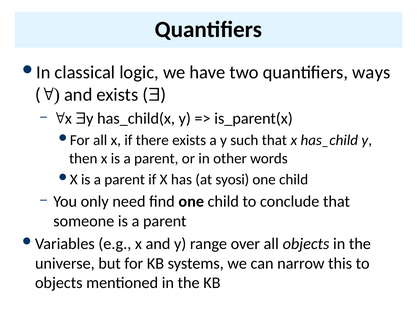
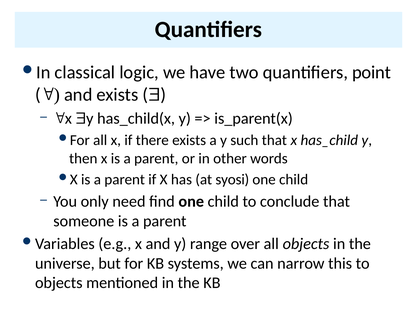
ways: ways -> point
